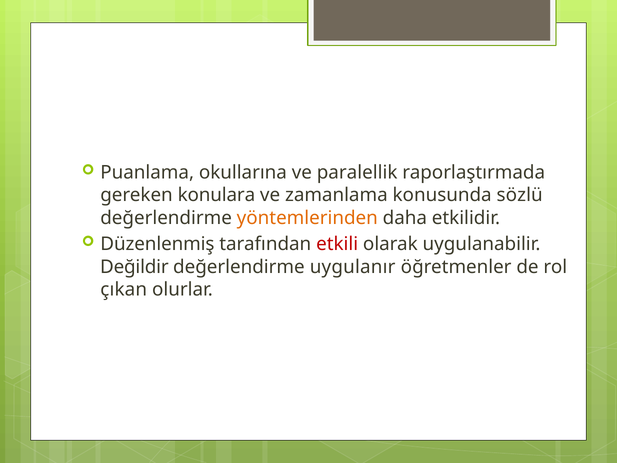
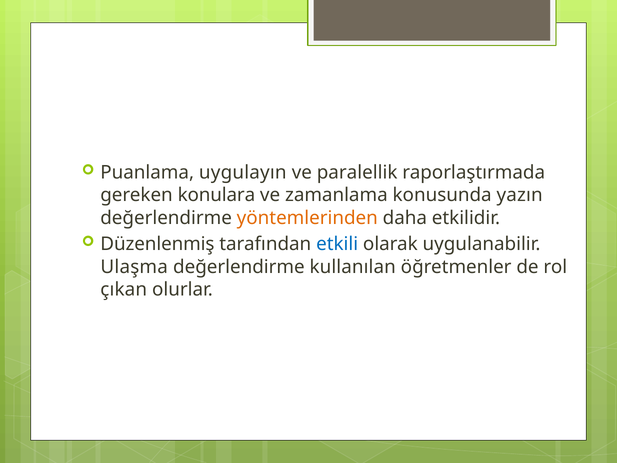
okullarına: okullarına -> uygulayın
sözlü: sözlü -> yazın
etkili colour: red -> blue
Değildir: Değildir -> Ulaşma
uygulanır: uygulanır -> kullanılan
